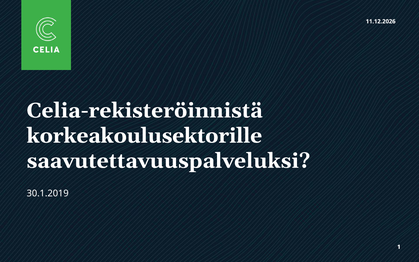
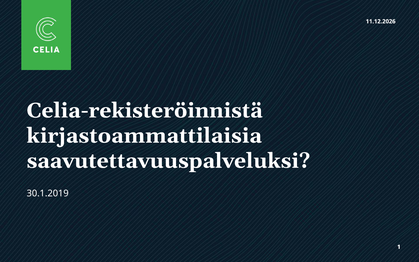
korkeakoulusektorille: korkeakoulusektorille -> kirjastoammattilaisia
